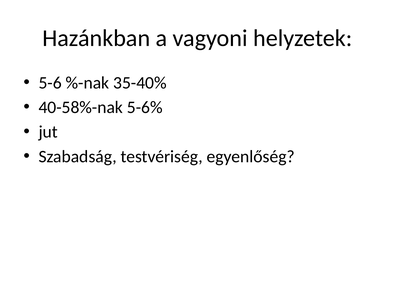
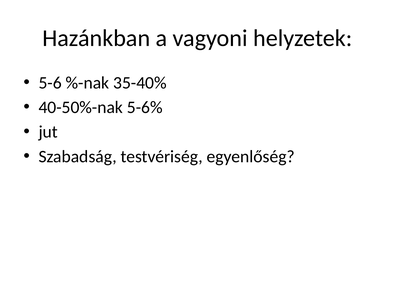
40-58%-nak: 40-58%-nak -> 40-50%-nak
